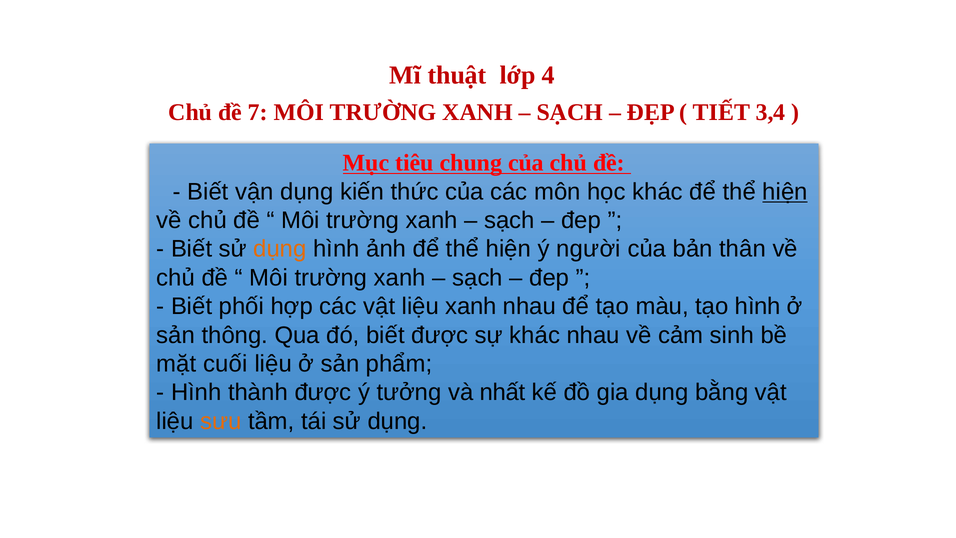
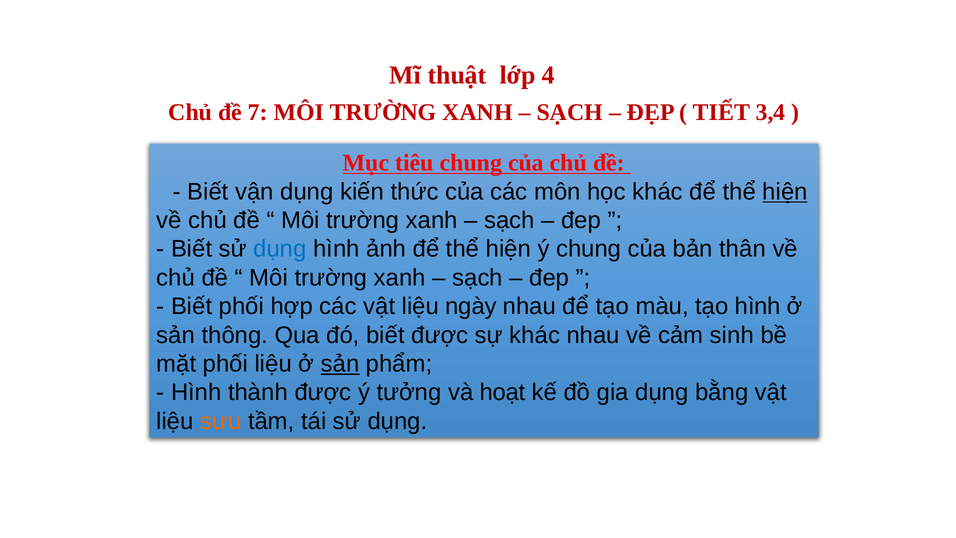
dụng at (280, 249) colour: orange -> blue
ý người: người -> chung
liệu xanh: xanh -> ngày
mặt cuối: cuối -> phối
sản at (340, 364) underline: none -> present
nhất: nhất -> hoạt
